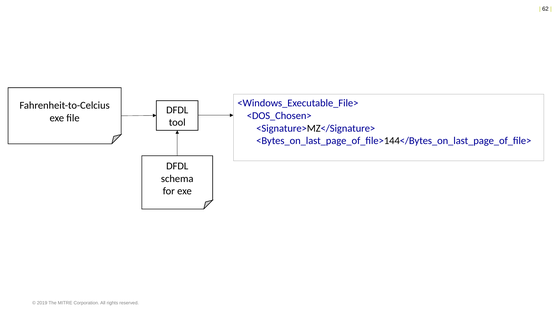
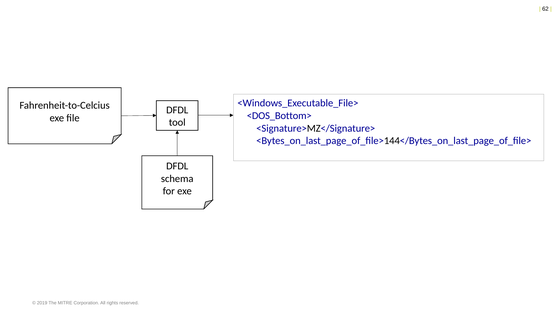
<DOS_Chosen>: <DOS_Chosen> -> <DOS_Bottom>
